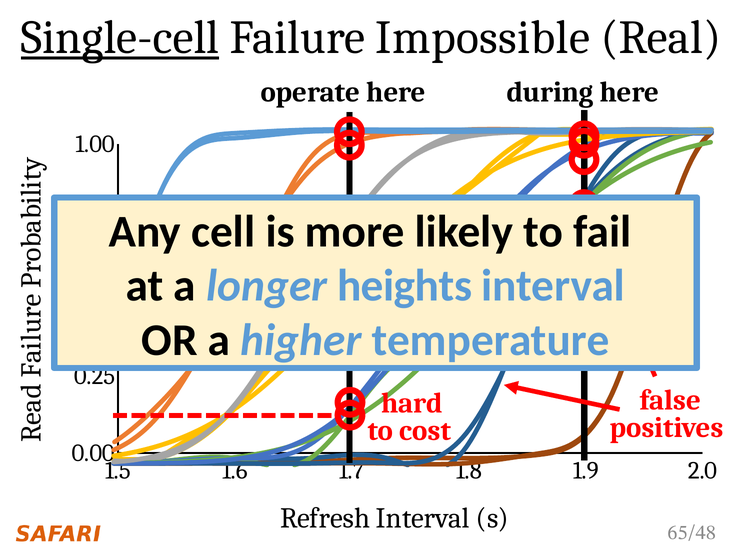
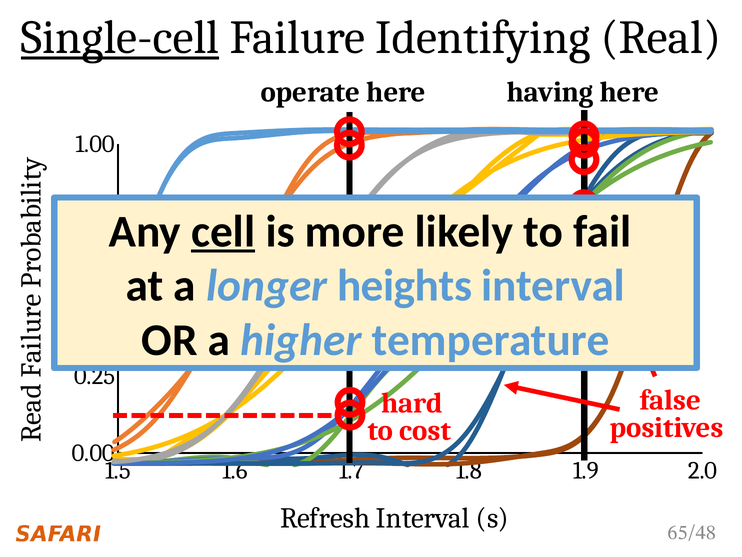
Impossible: Impossible -> Identifying
during: during -> having
cell underline: none -> present
